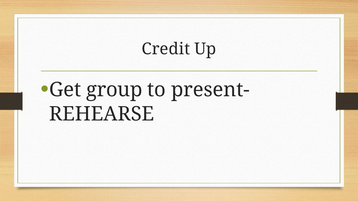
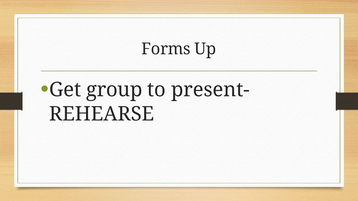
Credit: Credit -> Forms
